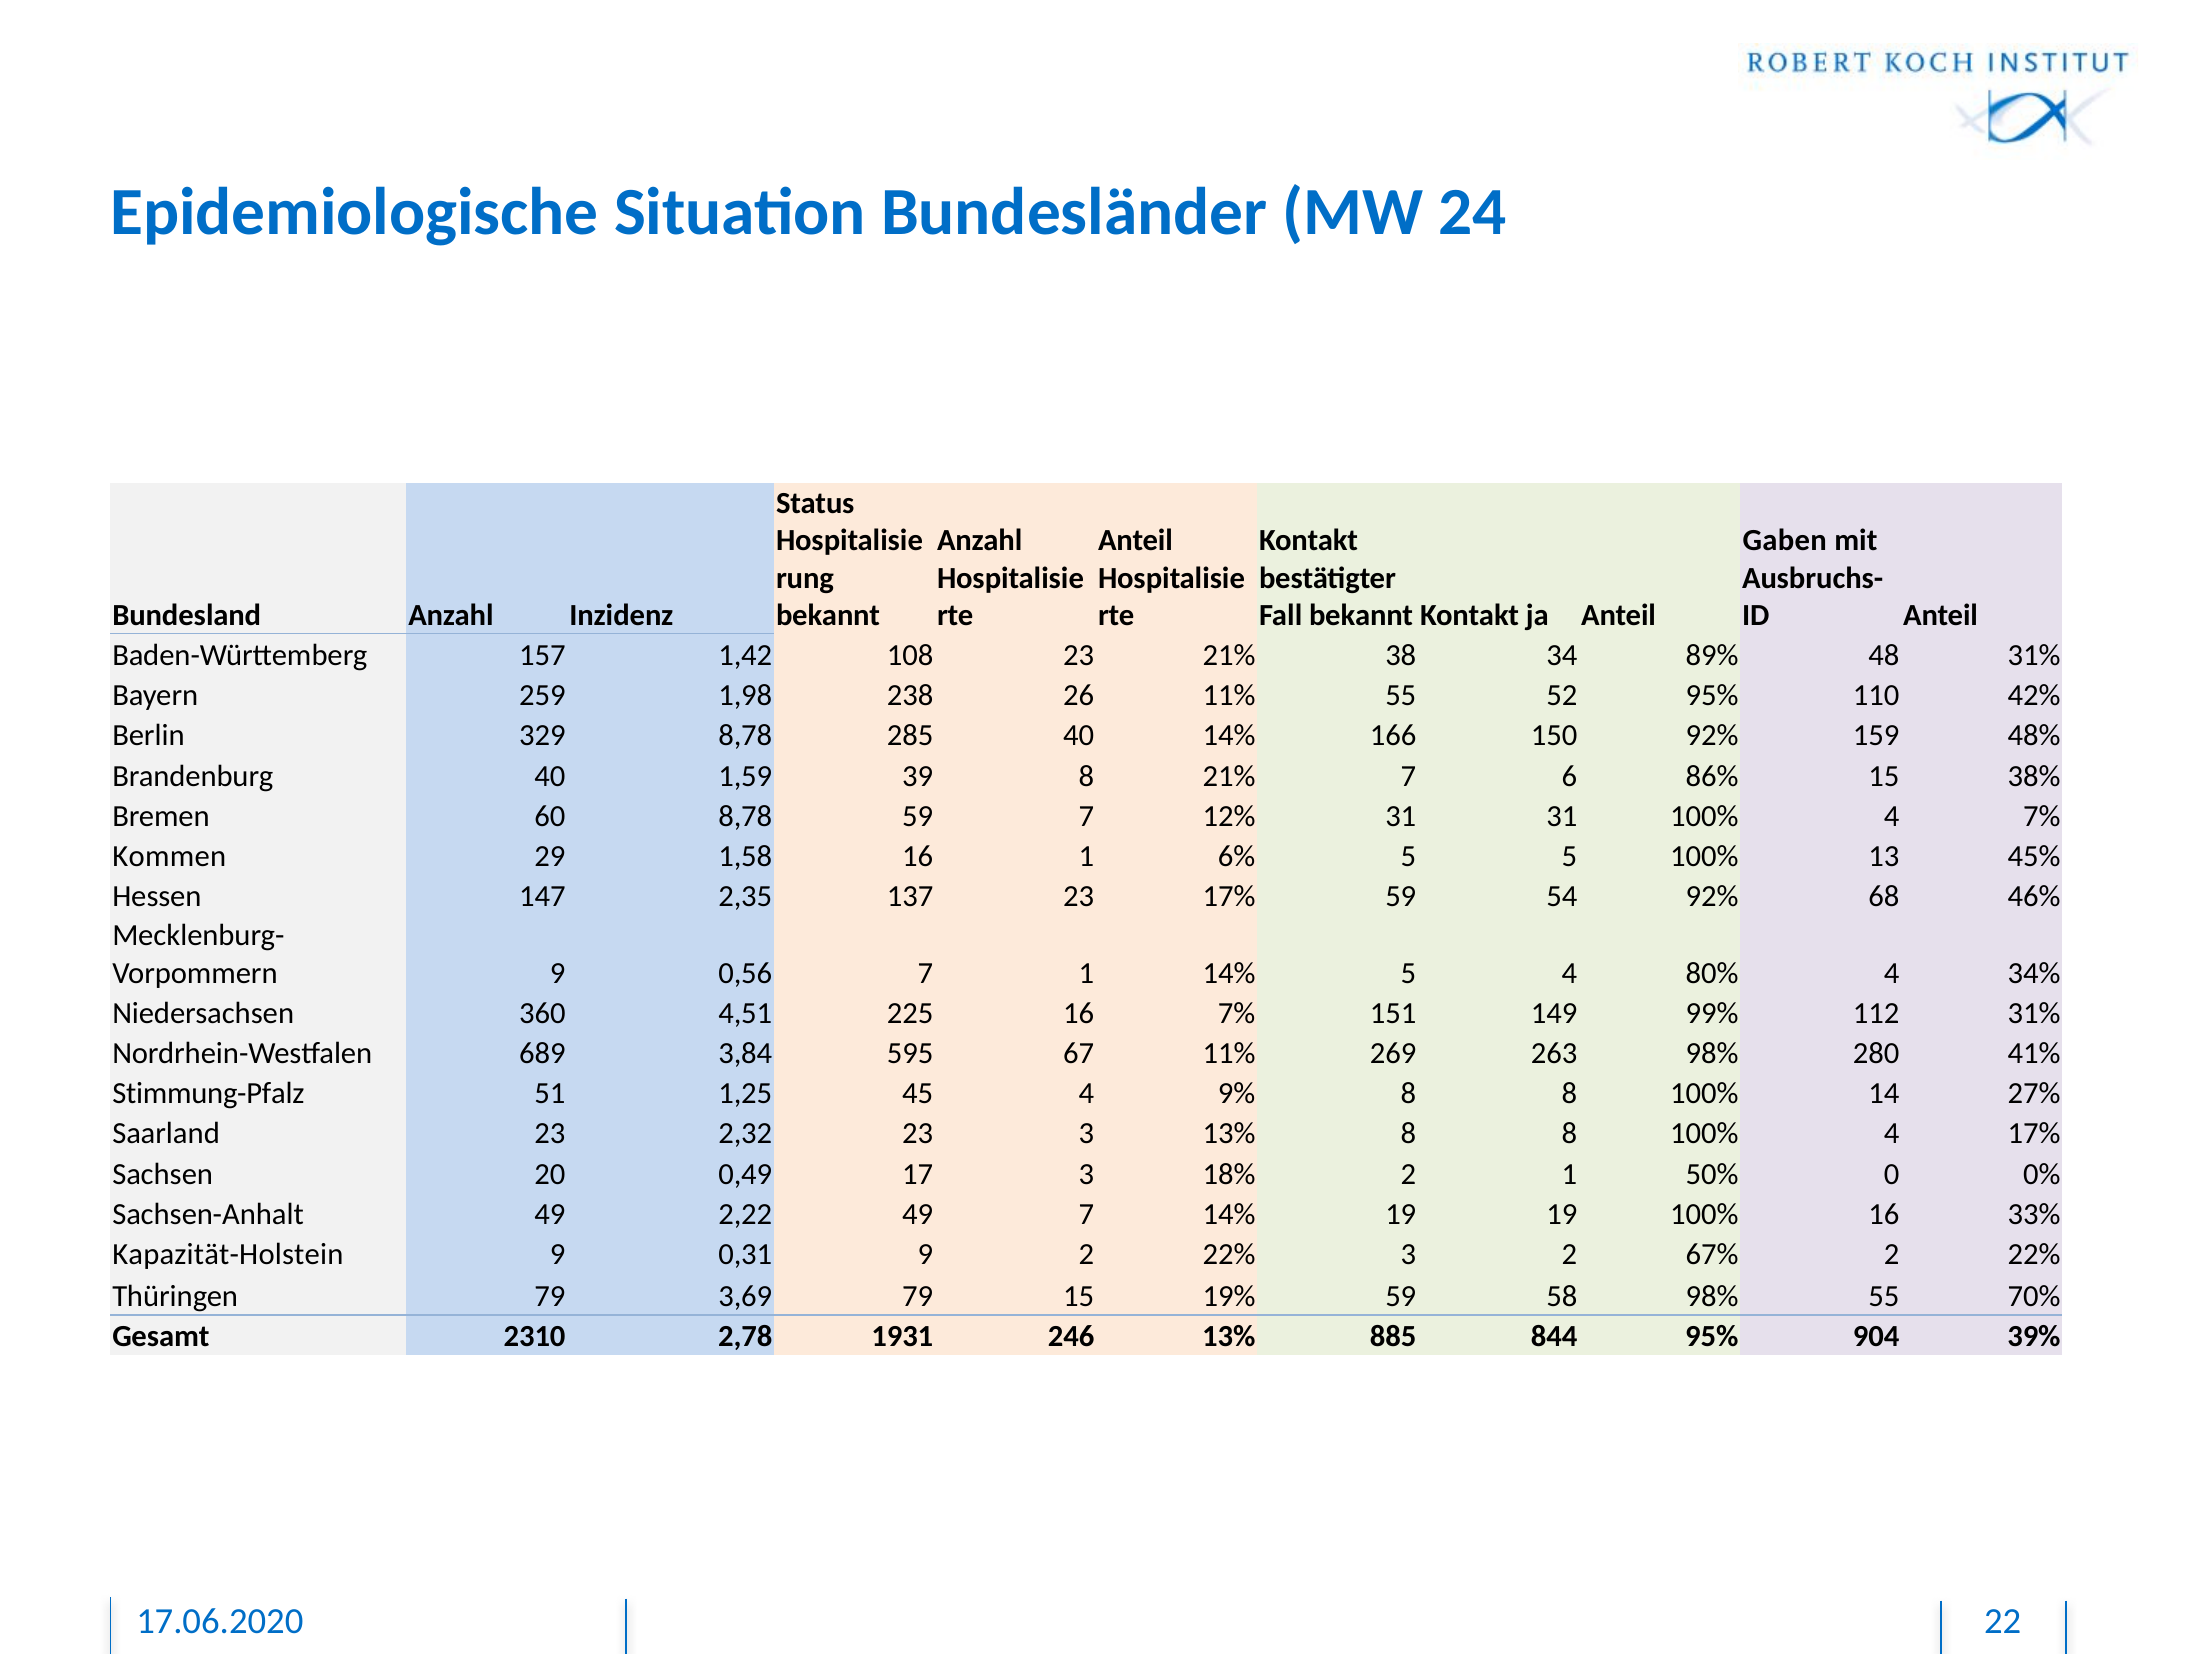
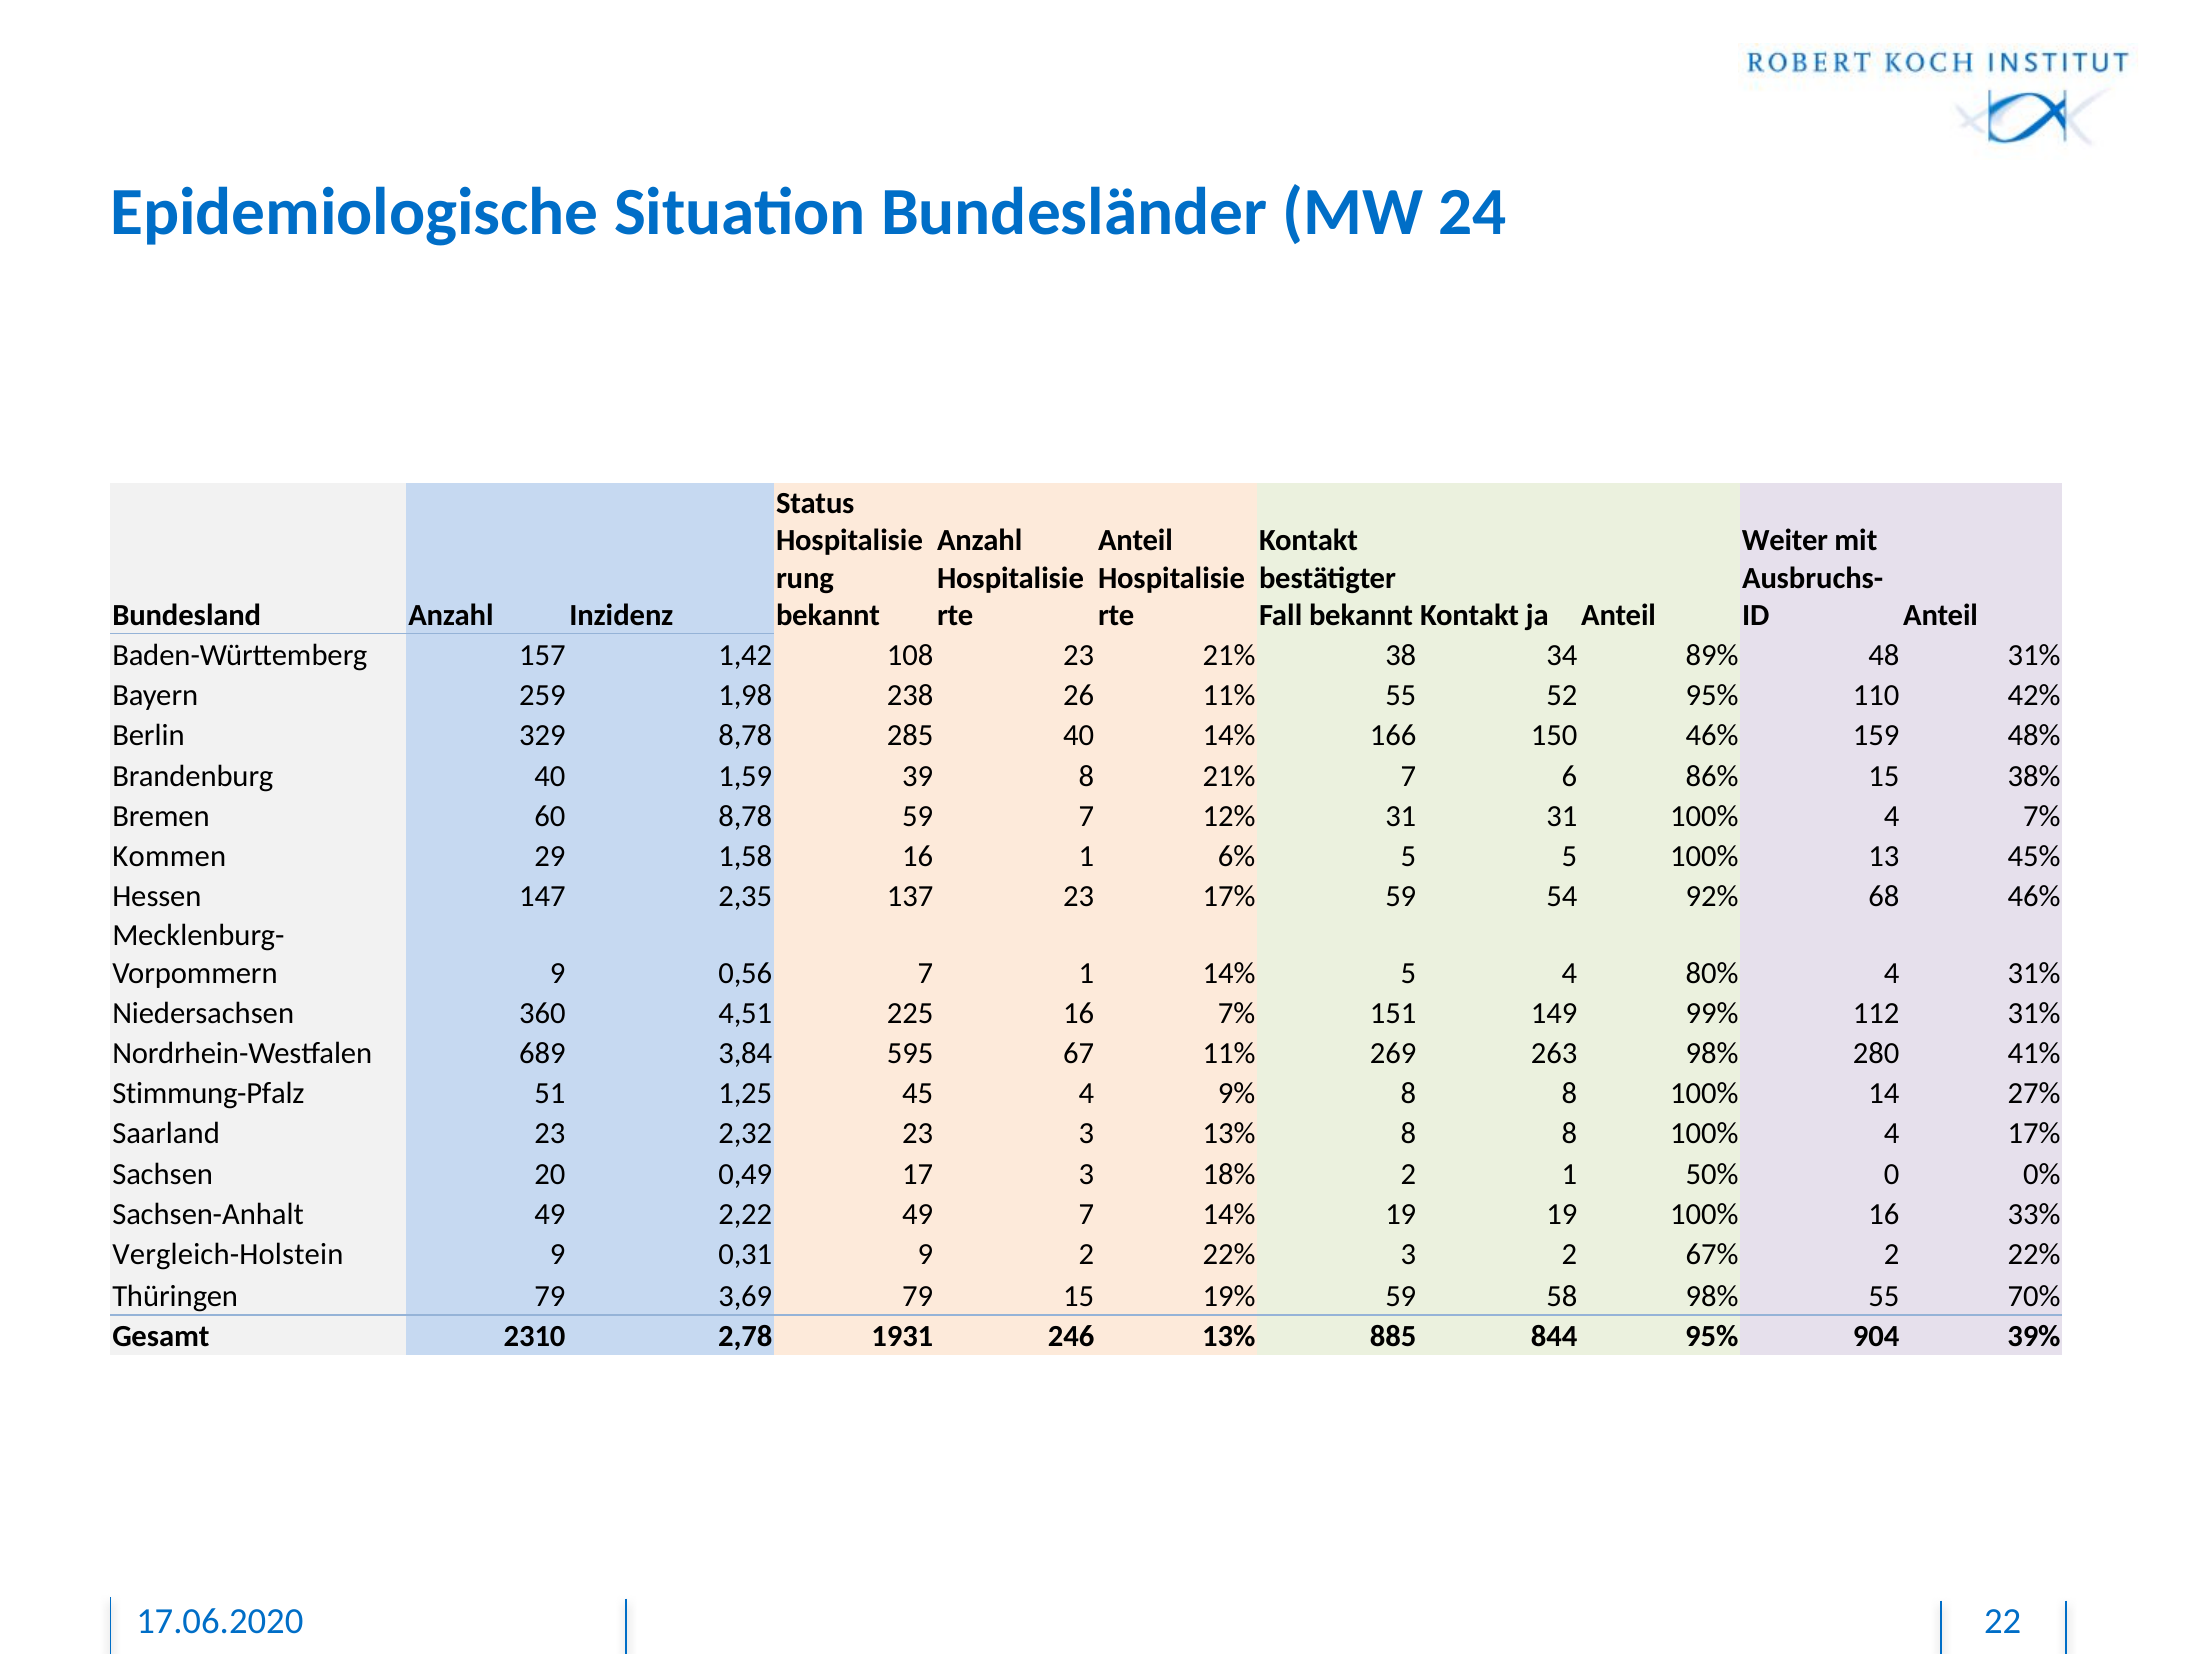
Gaben: Gaben -> Weiter
150 92%: 92% -> 46%
4 34%: 34% -> 31%
Kapazität-Holstein: Kapazität-Holstein -> Vergleich-Holstein
